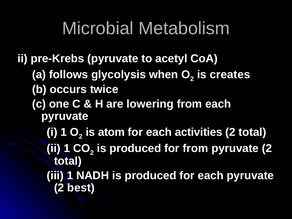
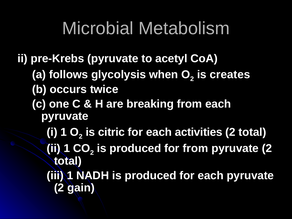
lowering: lowering -> breaking
atom: atom -> citric
best: best -> gain
